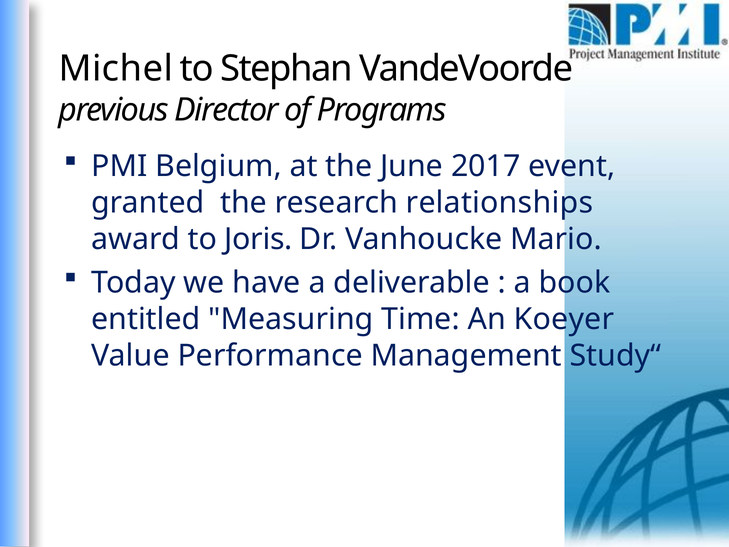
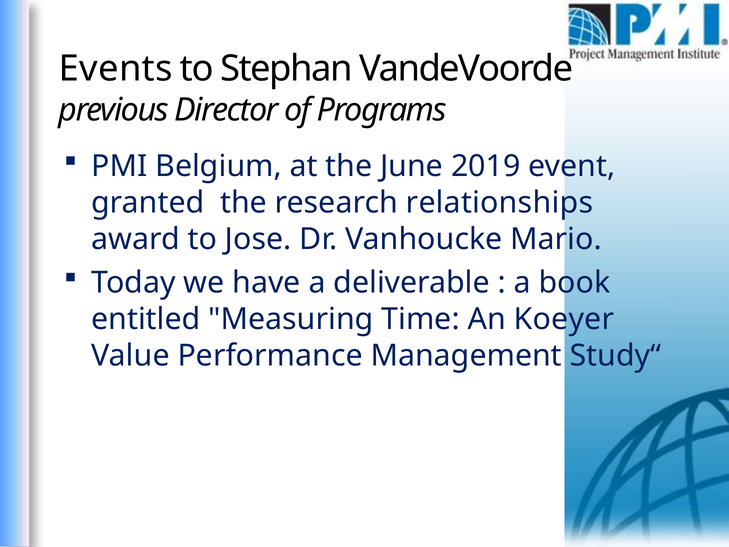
Michel: Michel -> Events
2017: 2017 -> 2019
Joris: Joris -> Jose
